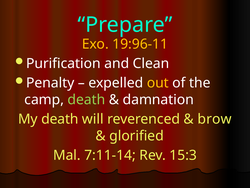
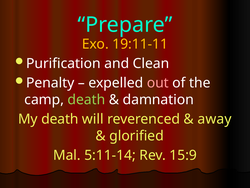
19:96-11: 19:96-11 -> 19:11-11
out colour: yellow -> pink
brow: brow -> away
7:11-14: 7:11-14 -> 5:11-14
15:3: 15:3 -> 15:9
